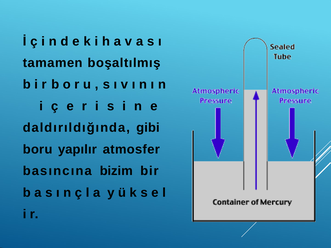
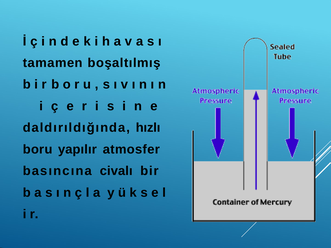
gibi: gibi -> hızlı
bizim: bizim -> civalı
